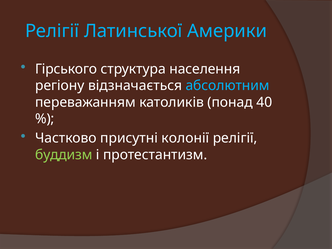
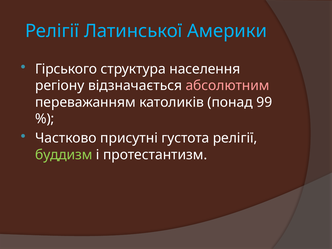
абсолютним colour: light blue -> pink
40: 40 -> 99
колонії: колонії -> густота
